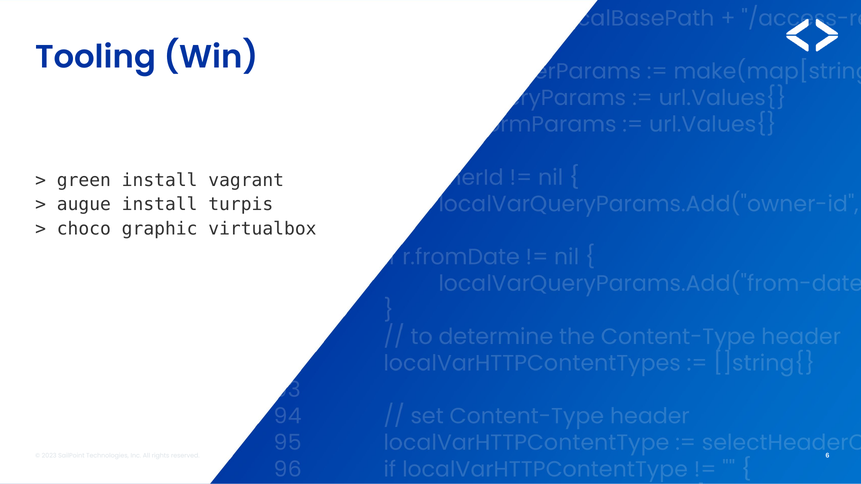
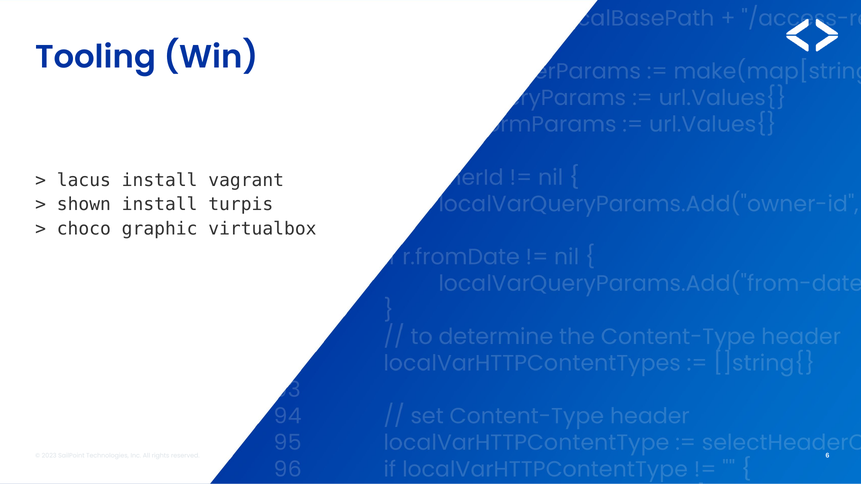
green: green -> lacus
augue: augue -> shown
